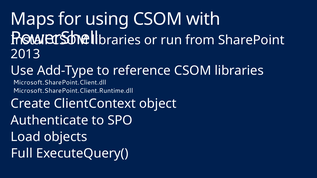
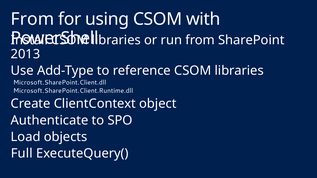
Maps at (33, 19): Maps -> From
